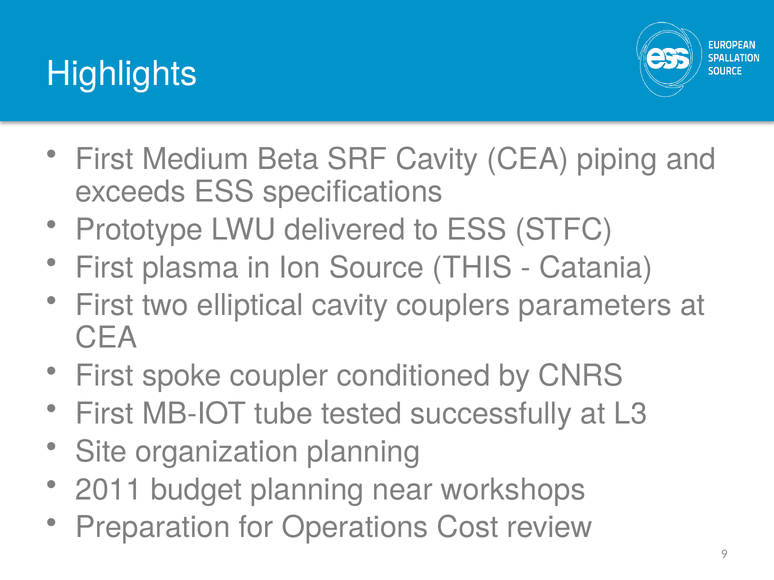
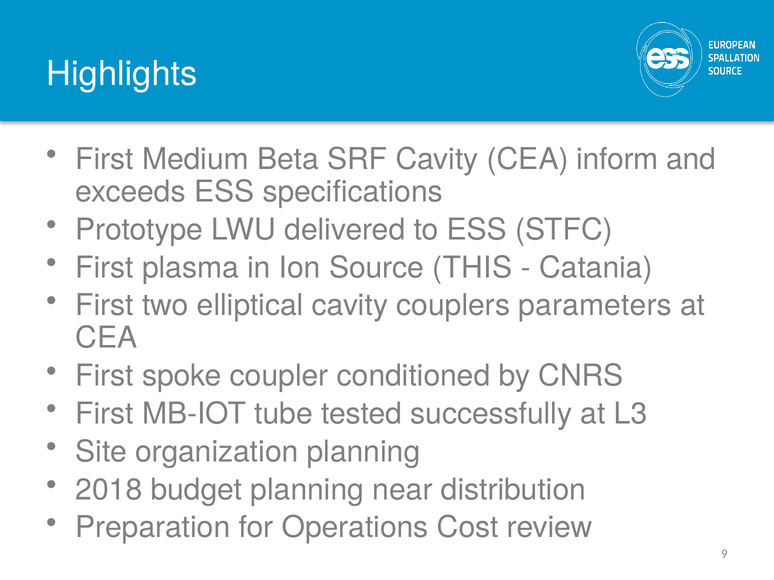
piping: piping -> inform
2011: 2011 -> 2018
workshops: workshops -> distribution
